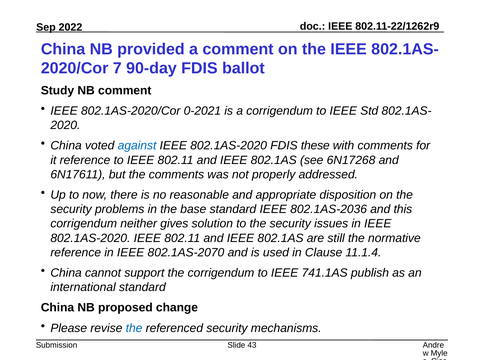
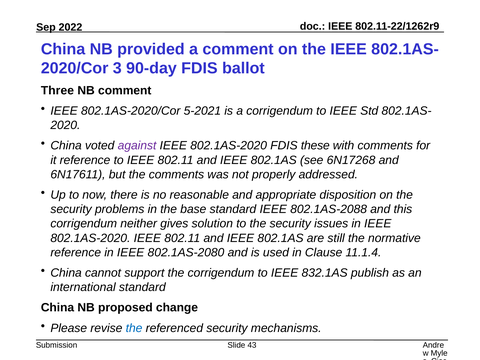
7: 7 -> 3
Study: Study -> Three
0-2021: 0-2021 -> 5-2021
against colour: blue -> purple
802.1AS-2036: 802.1AS-2036 -> 802.1AS-2088
802.1AS-2070: 802.1AS-2070 -> 802.1AS-2080
741.1AS: 741.1AS -> 832.1AS
